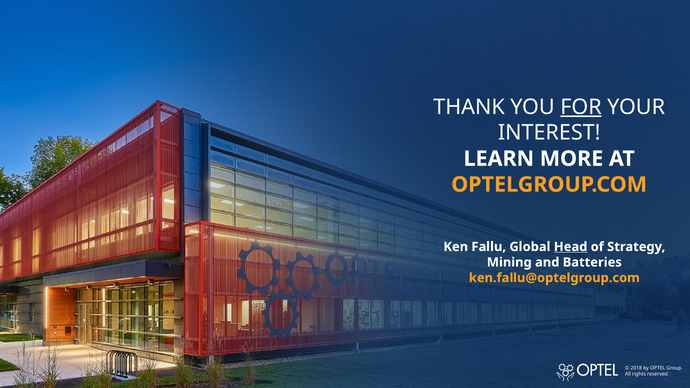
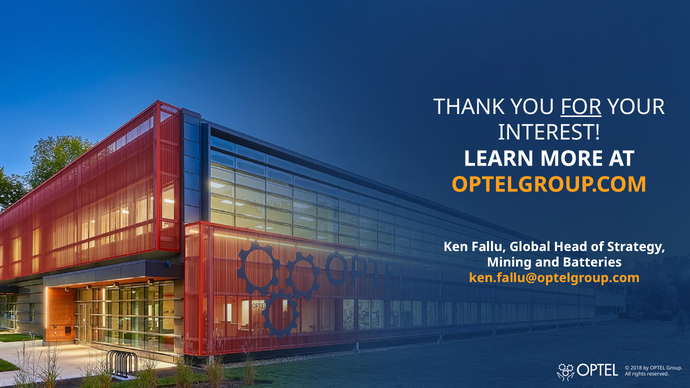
Head underline: present -> none
